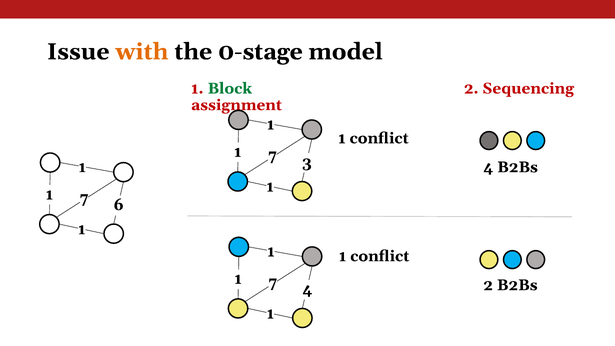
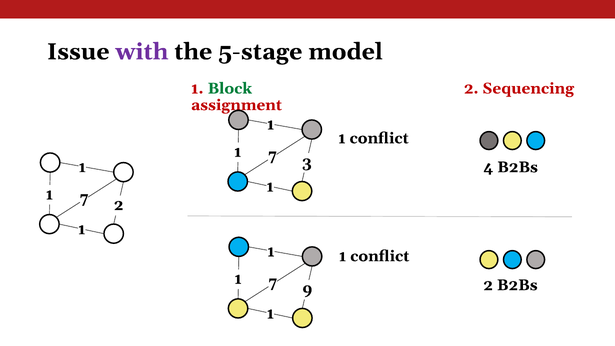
with colour: orange -> purple
0-stage: 0-stage -> 5-stage
7 6: 6 -> 2
7 4: 4 -> 9
